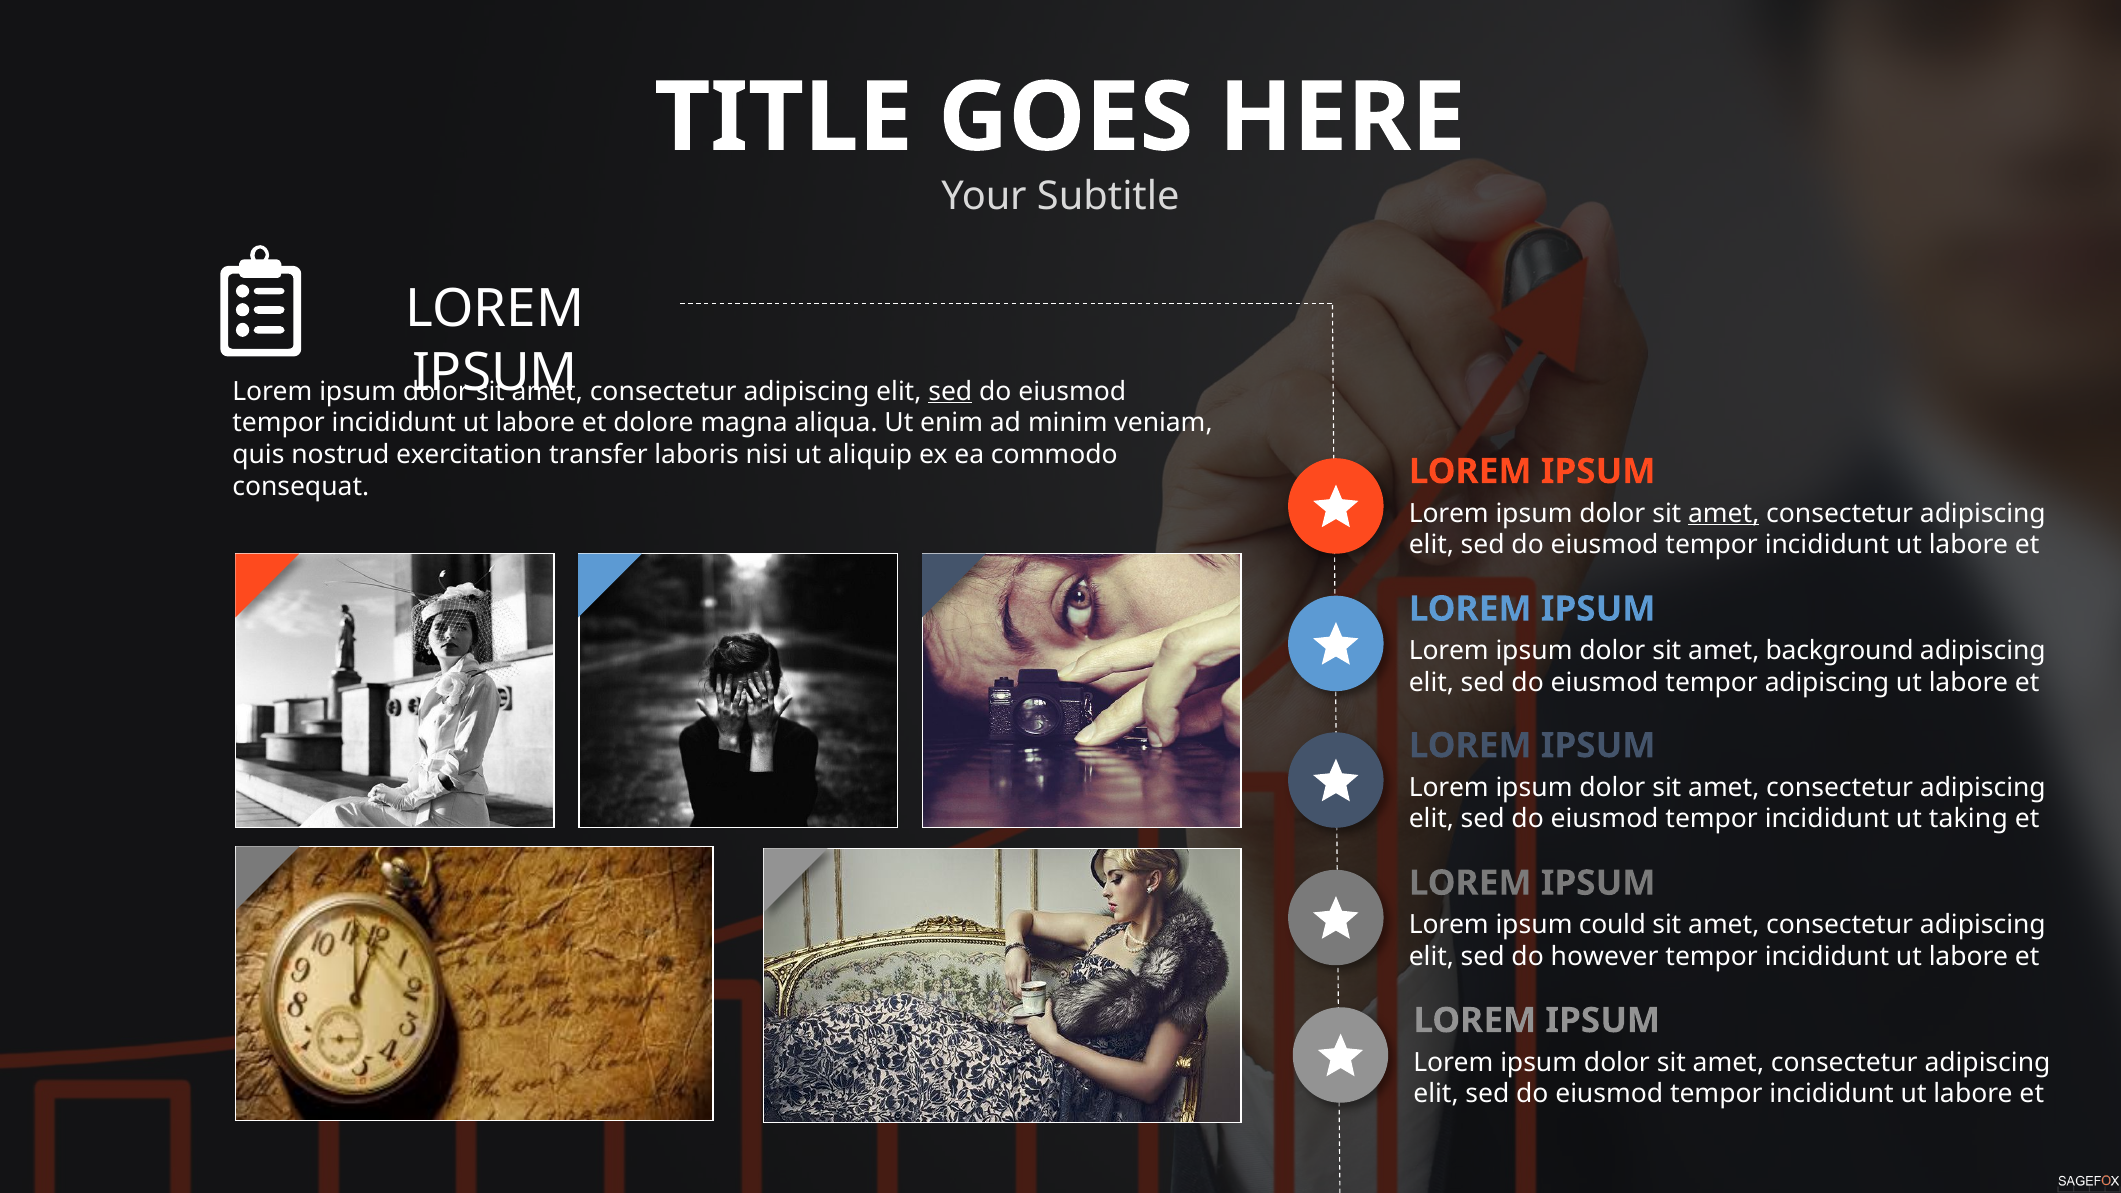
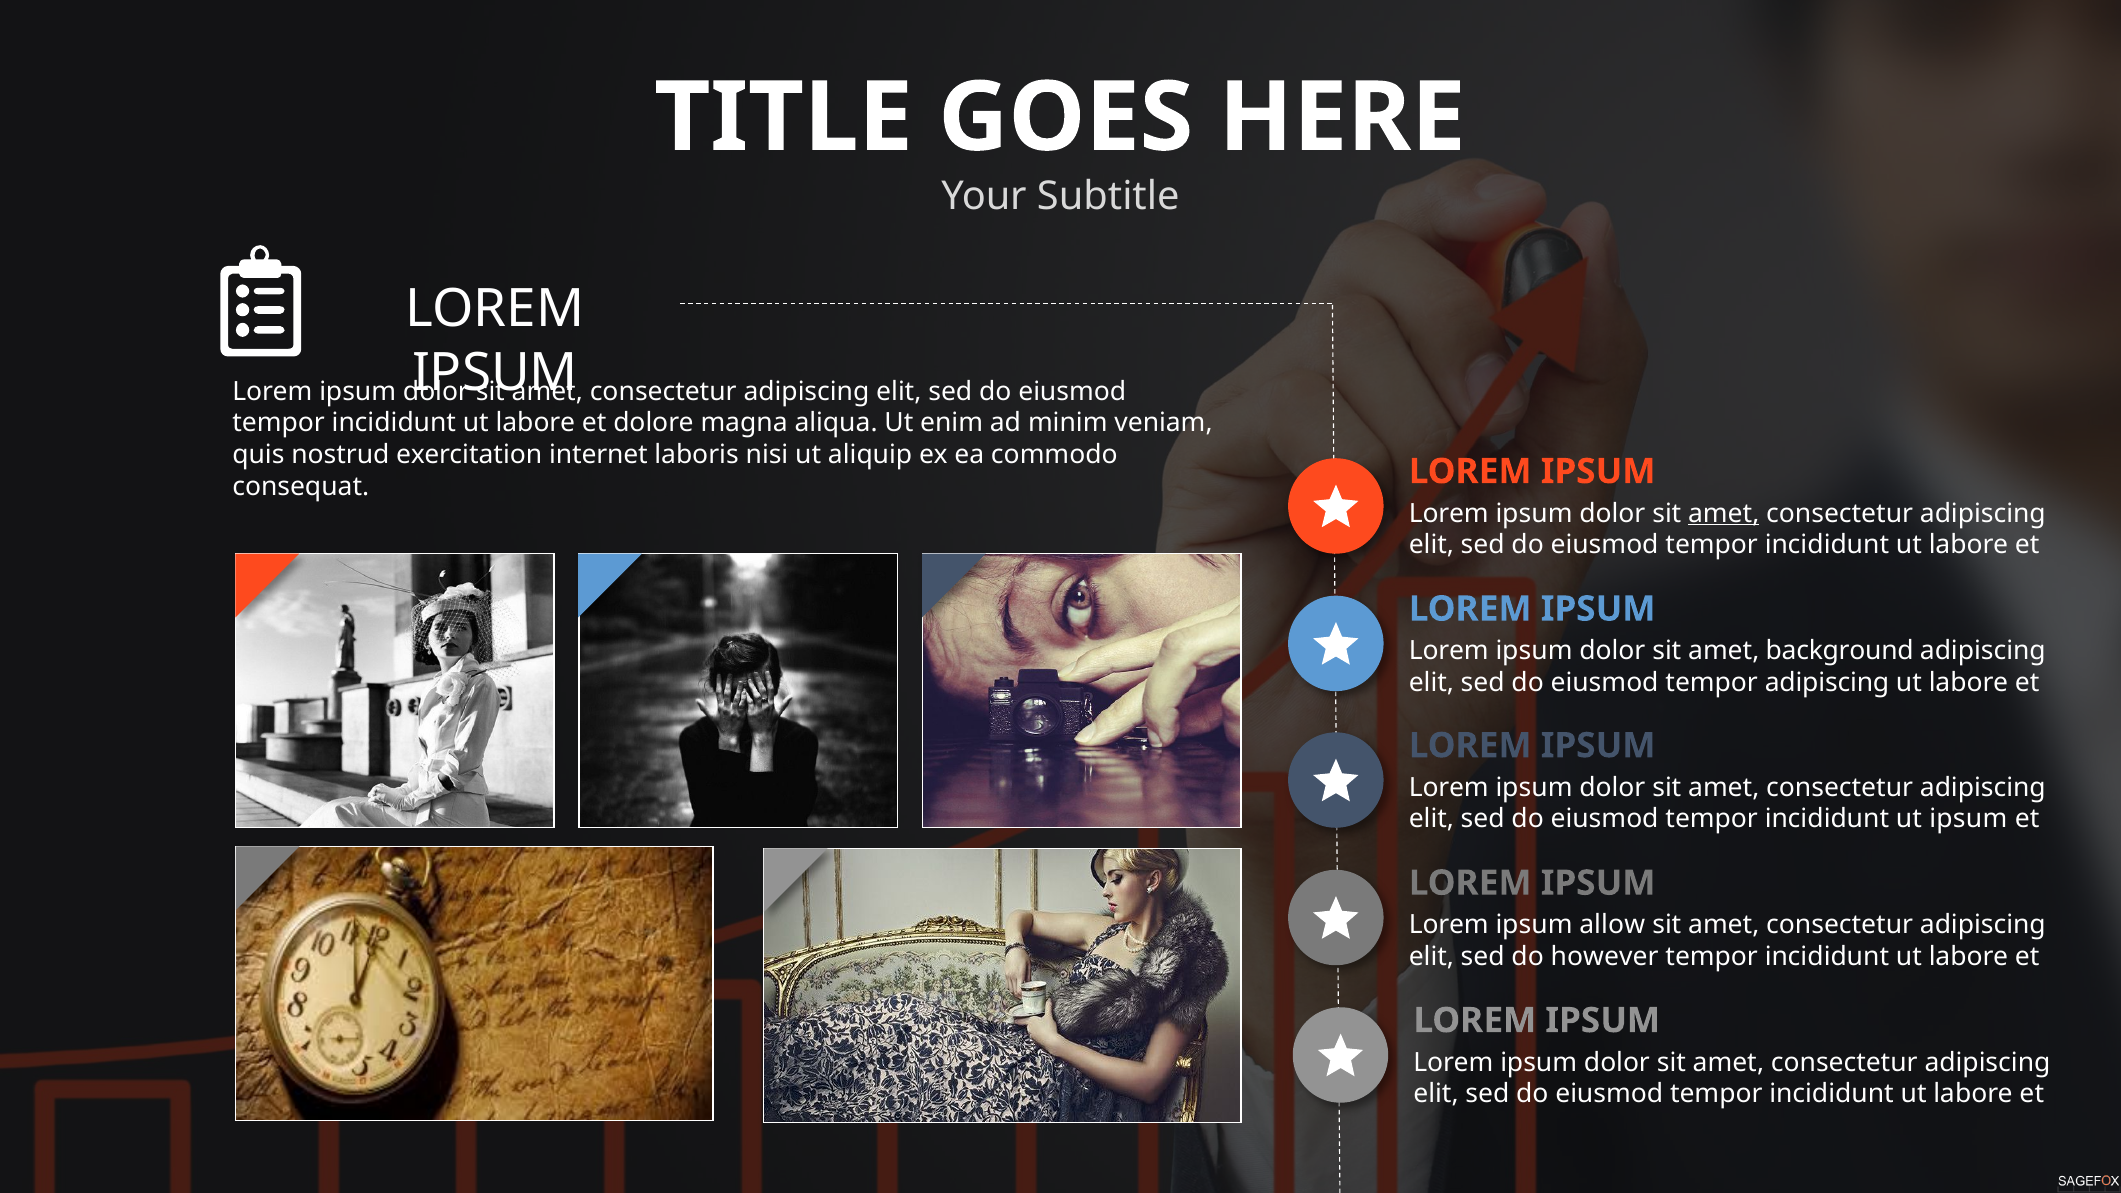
sed at (950, 391) underline: present -> none
transfer: transfer -> internet
ut taking: taking -> ipsum
could: could -> allow
